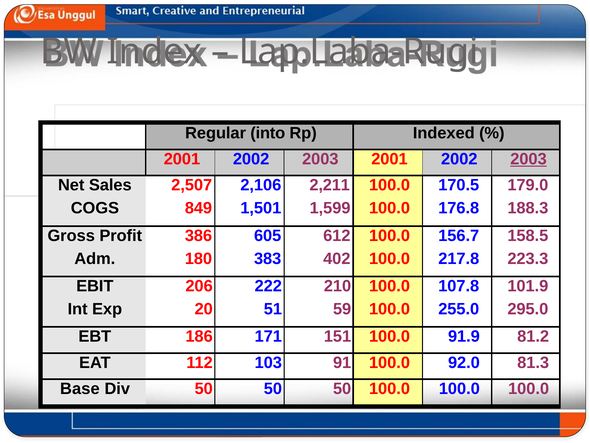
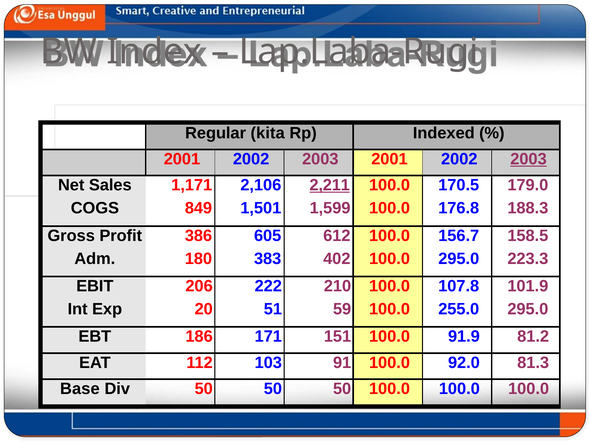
into: into -> kita
2,507: 2,507 -> 1,171
2,211 underline: none -> present
217.8 at (459, 258): 217.8 -> 295.0
